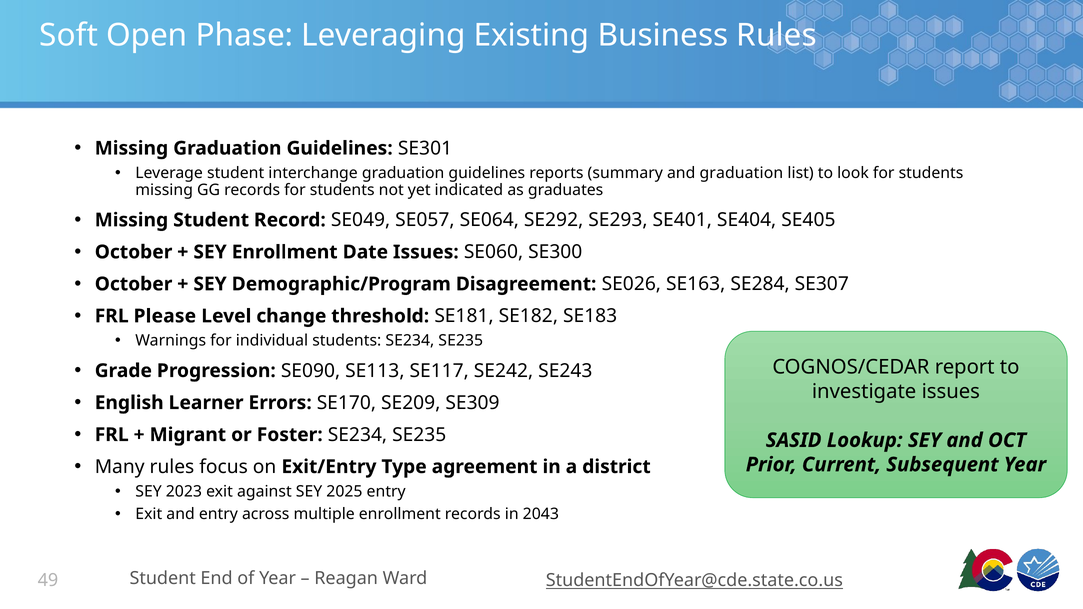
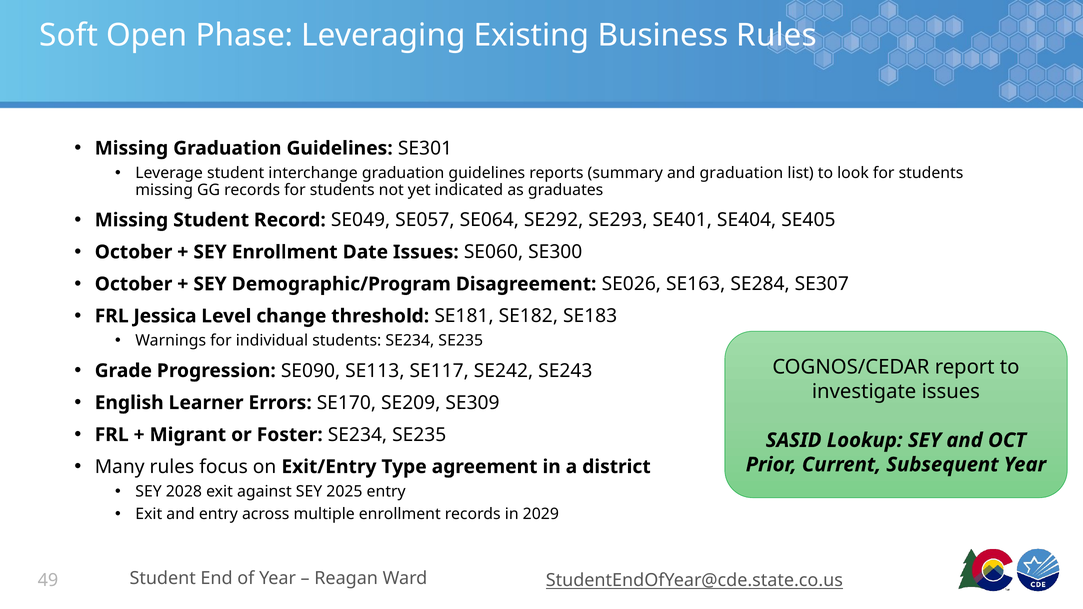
Please: Please -> Jessica
2023: 2023 -> 2028
2043: 2043 -> 2029
